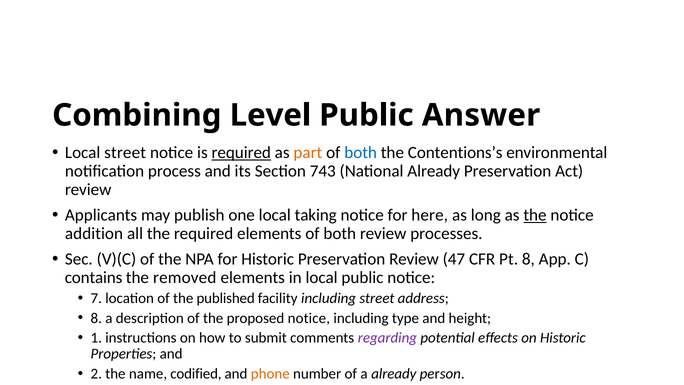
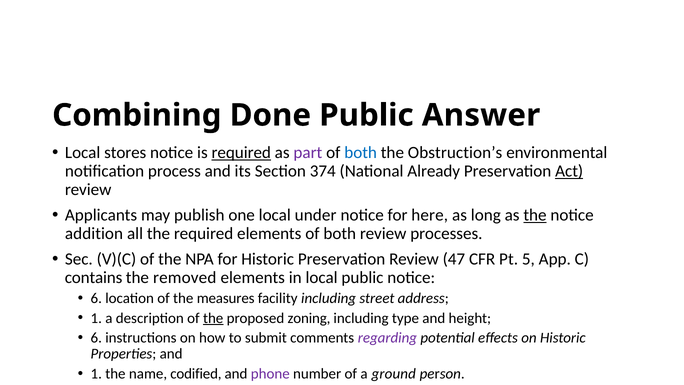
Level: Level -> Done
Local street: street -> stores
part colour: orange -> purple
Contentions’s: Contentions’s -> Obstruction’s
743: 743 -> 374
Act underline: none -> present
taking: taking -> under
Pt 8: 8 -> 5
7 at (96, 298): 7 -> 6
published: published -> measures
8 at (96, 318): 8 -> 1
the at (213, 318) underline: none -> present
proposed notice: notice -> zoning
1 at (96, 338): 1 -> 6
2 at (96, 374): 2 -> 1
phone colour: orange -> purple
a already: already -> ground
